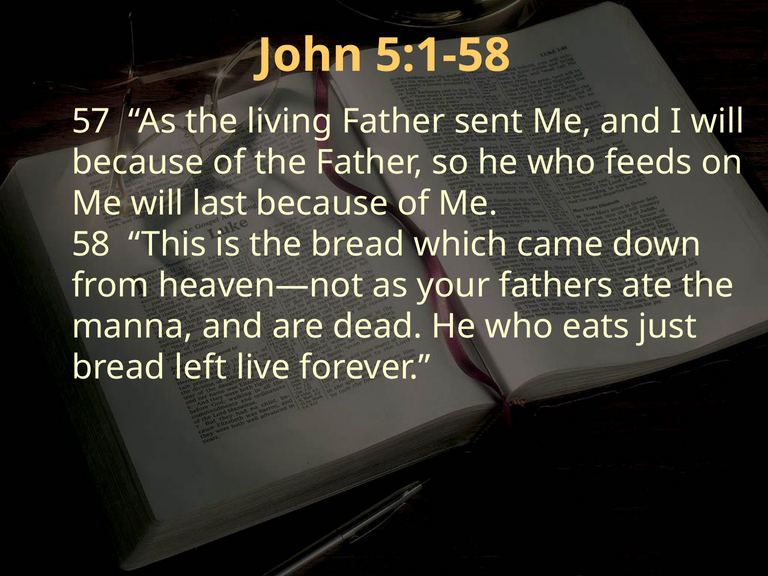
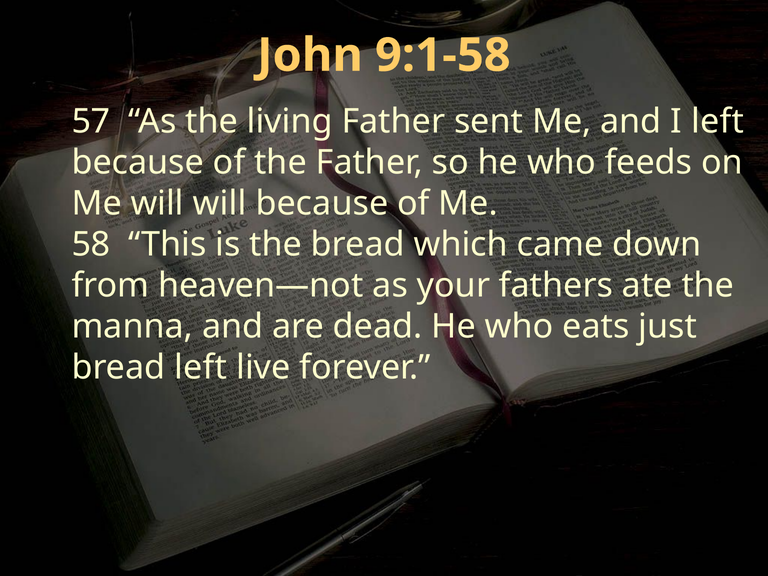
5:1-58: 5:1-58 -> 9:1-58
I will: will -> left
will last: last -> will
